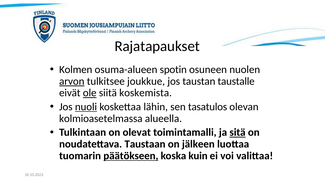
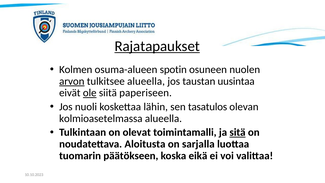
Rajatapaukset underline: none -> present
tulkitsee joukkue: joukkue -> alueella
taustalle: taustalle -> uusintaa
koskemista: koskemista -> paperiseen
nuoli underline: present -> none
Taustaan: Taustaan -> Aloitusta
jälkeen: jälkeen -> sarjalla
päätökseen underline: present -> none
kuin: kuin -> eikä
